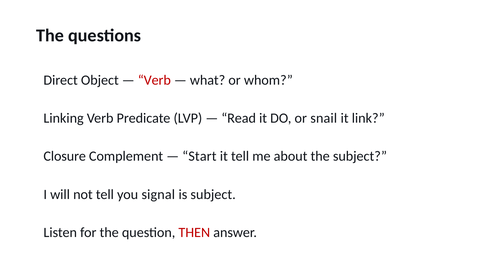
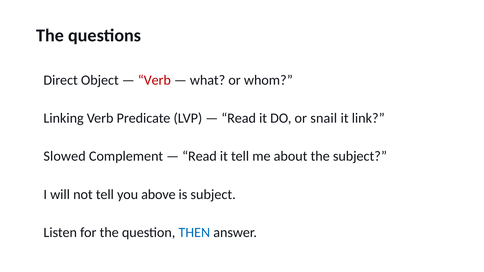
Closure: Closure -> Slowed
Start at (199, 156): Start -> Read
signal: signal -> above
THEN colour: red -> blue
